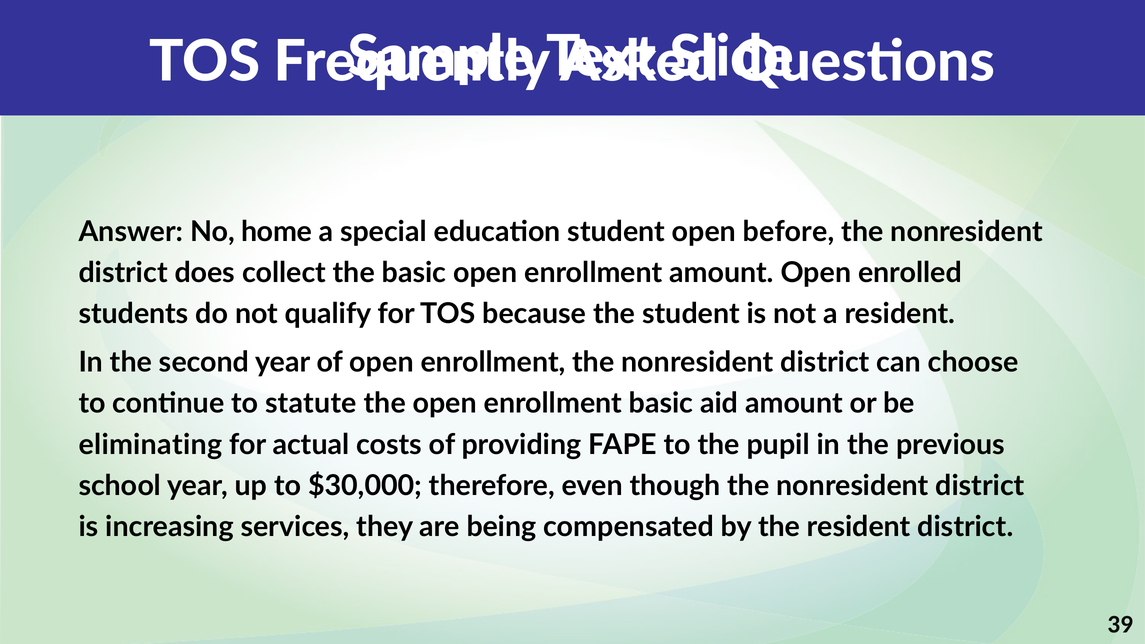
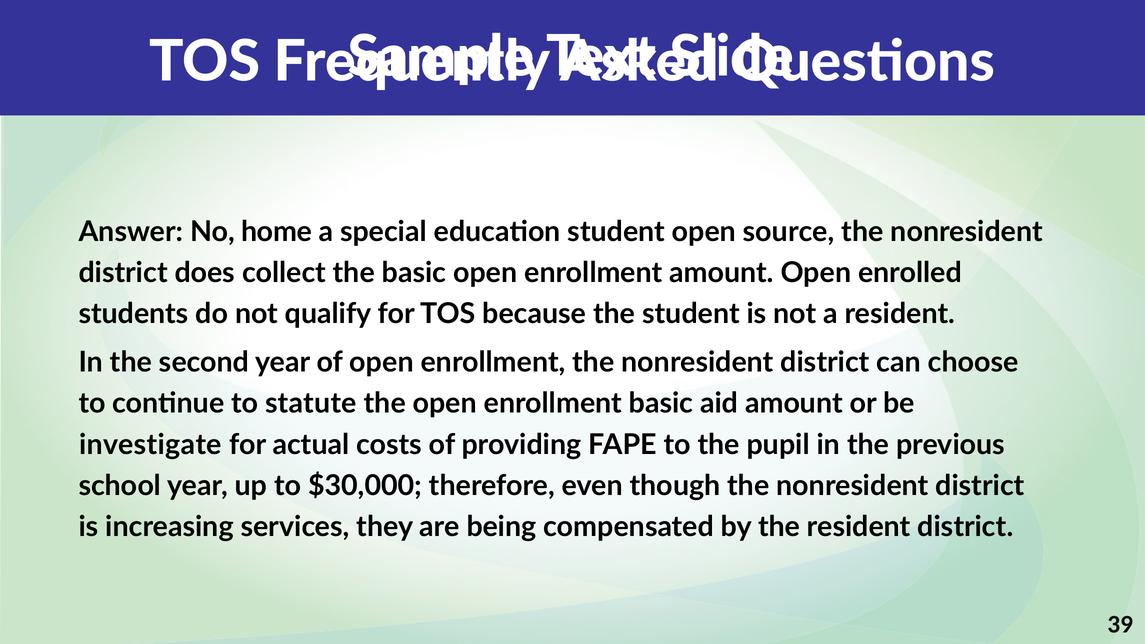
before: before -> source
eliminating: eliminating -> investigate
